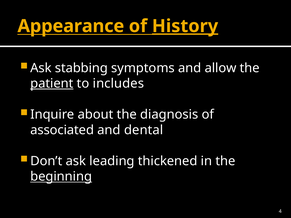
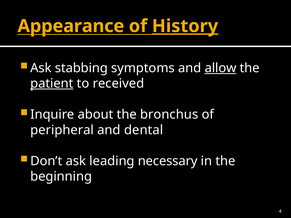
allow underline: none -> present
includes: includes -> received
diagnosis: diagnosis -> bronchus
associated: associated -> peripheral
thickened: thickened -> necessary
beginning underline: present -> none
